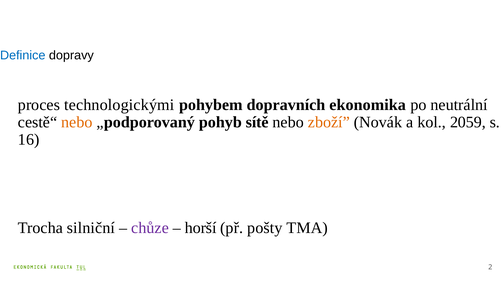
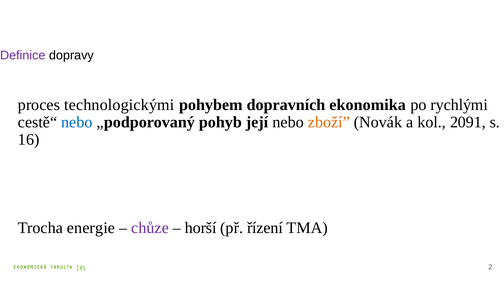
Definice colour: blue -> purple
neutrální: neutrální -> rychlými
nebo at (77, 122) colour: orange -> blue
sítě: sítě -> její
2059: 2059 -> 2091
silniční: silniční -> energie
pošty: pošty -> řízení
